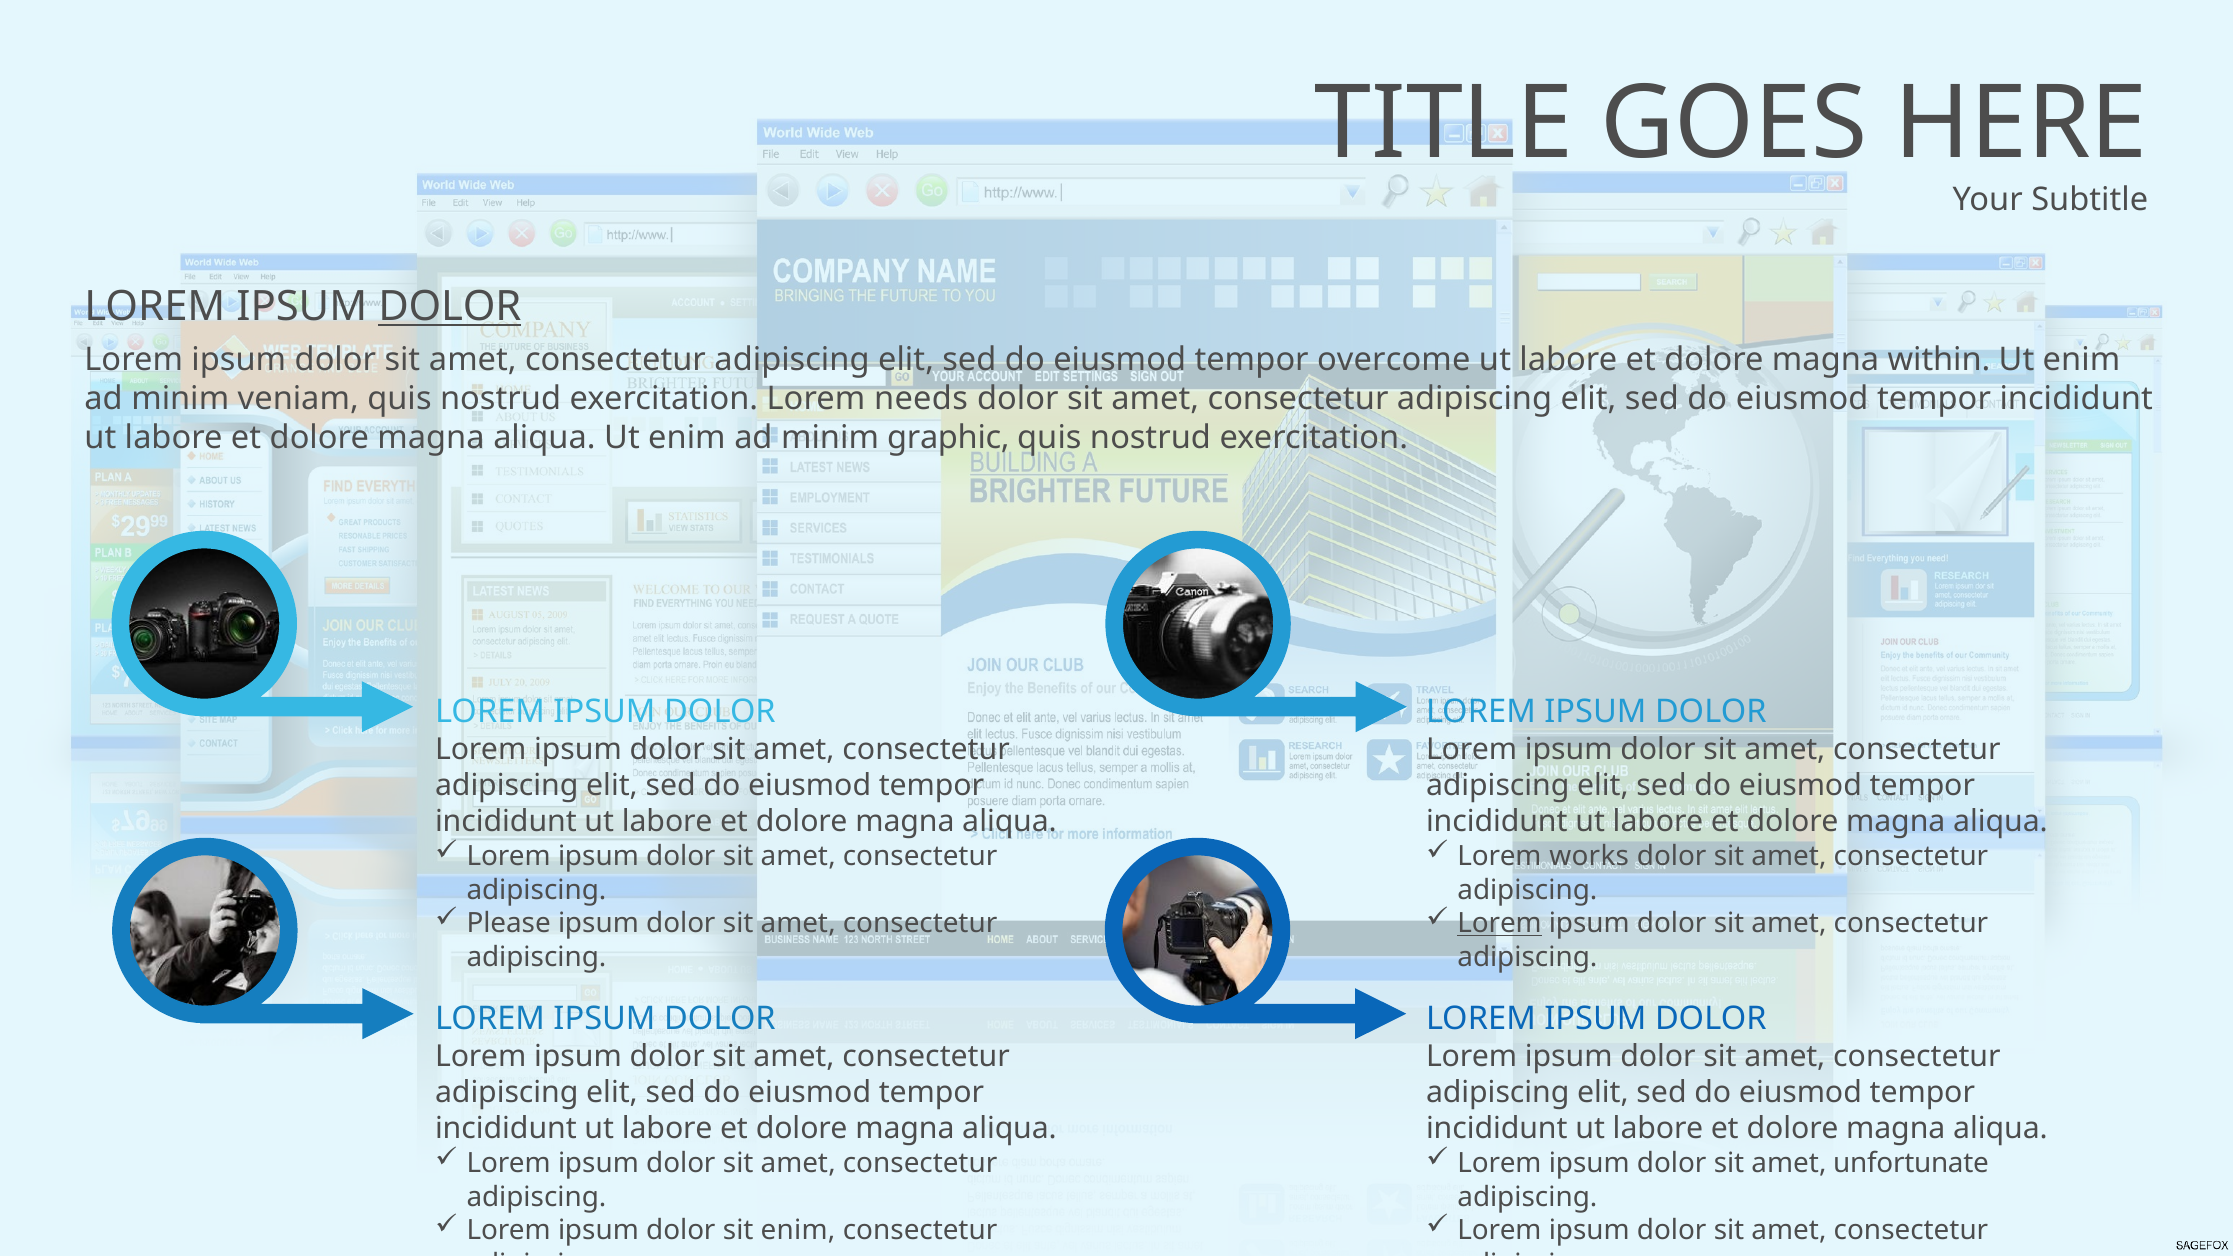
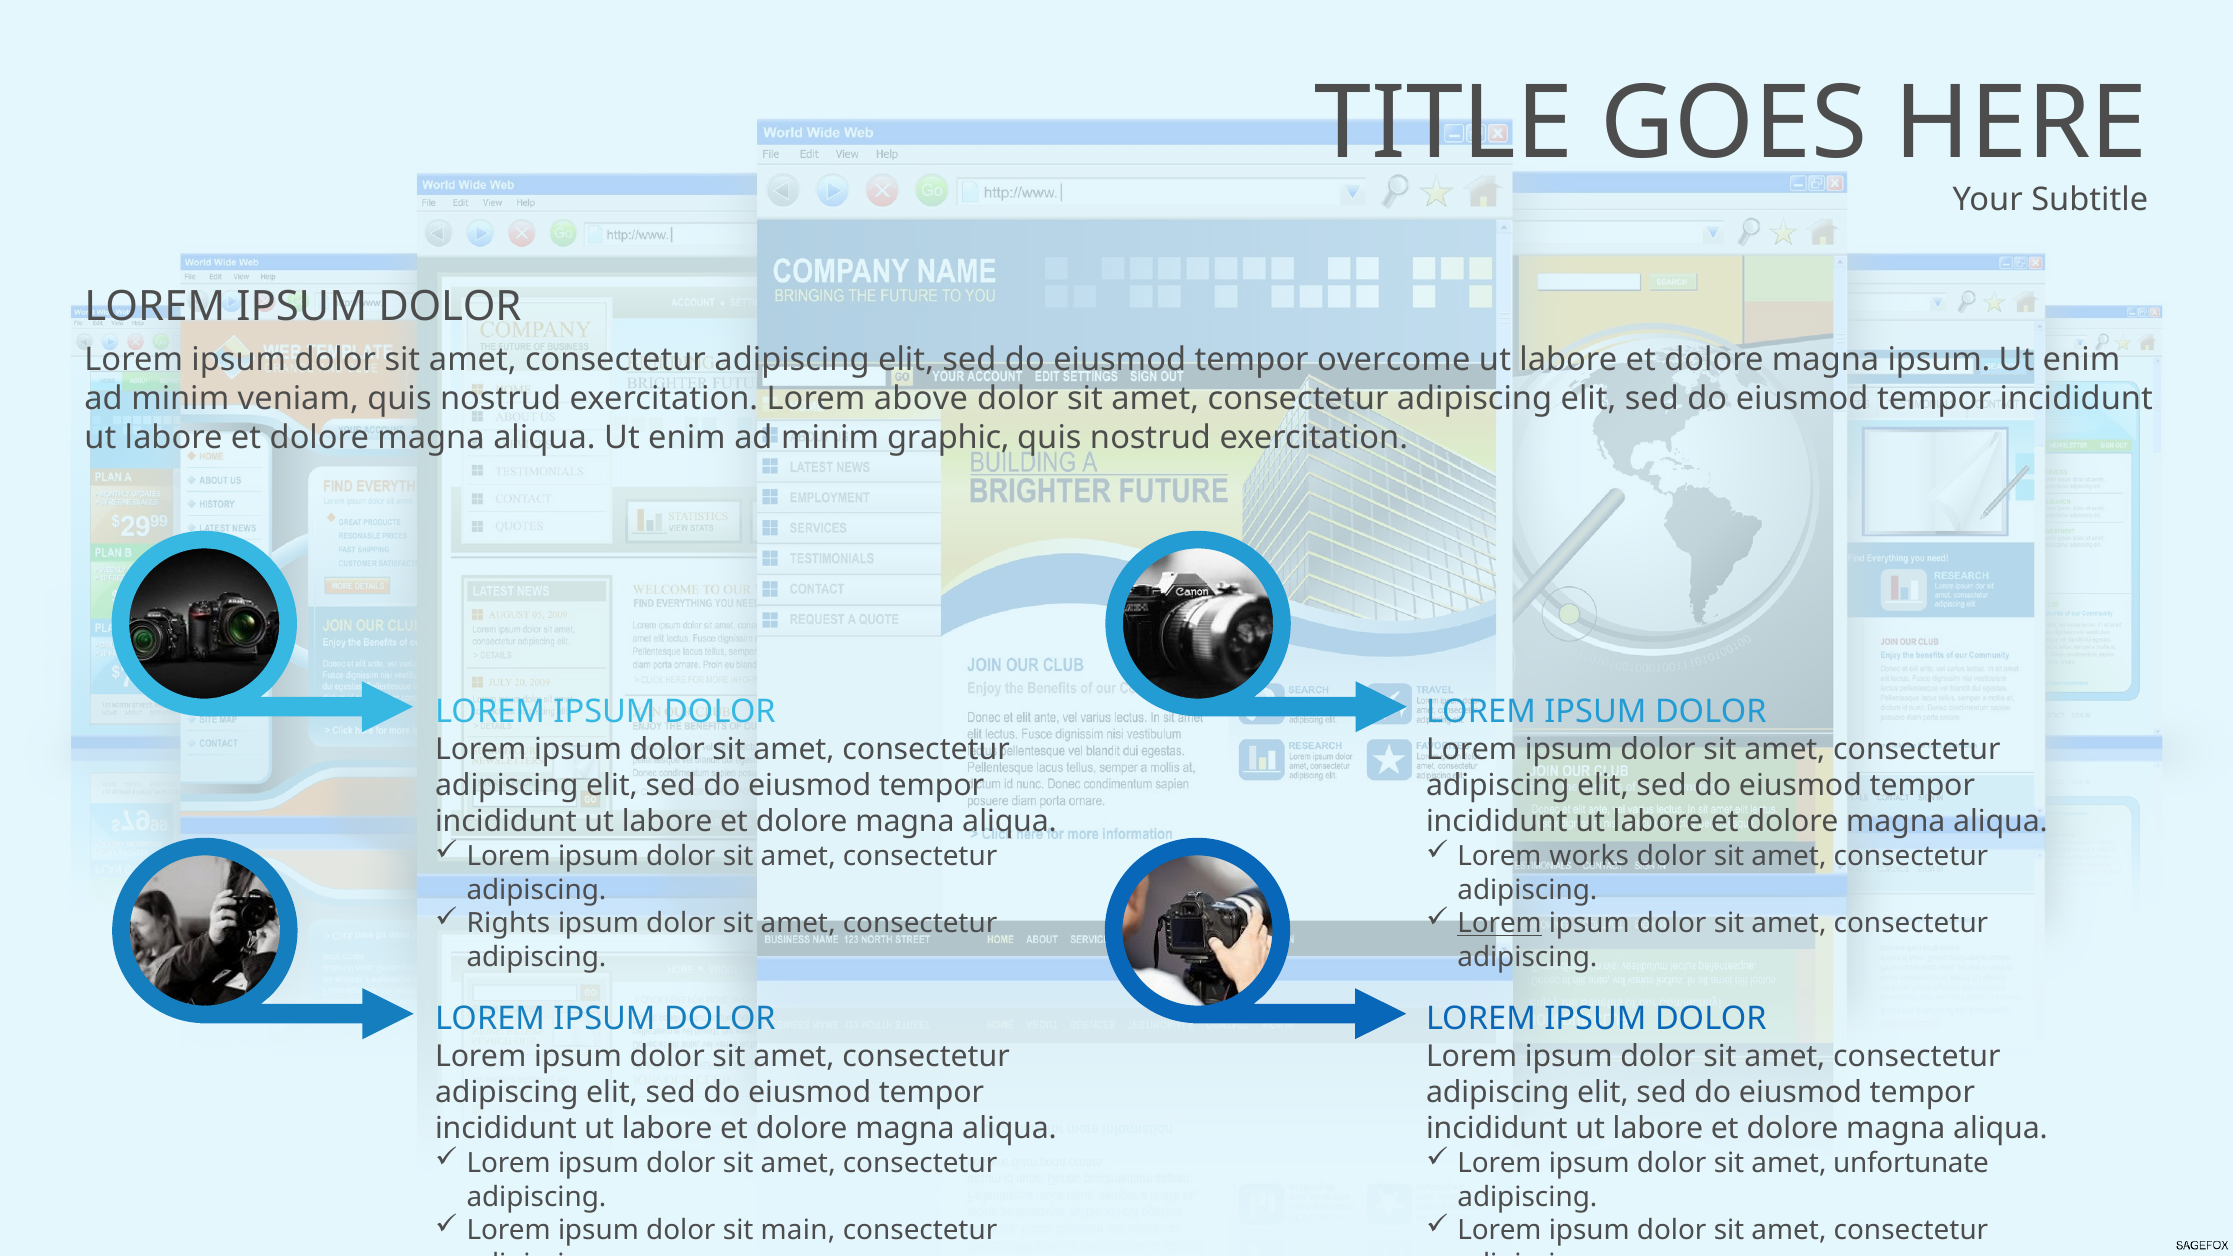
DOLOR at (450, 307) underline: present -> none
magna within: within -> ipsum
needs: needs -> above
Please: Please -> Rights
sit enim: enim -> main
